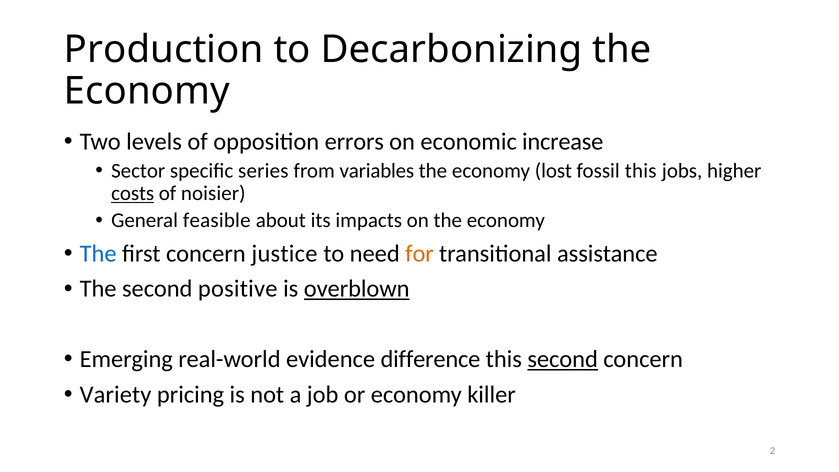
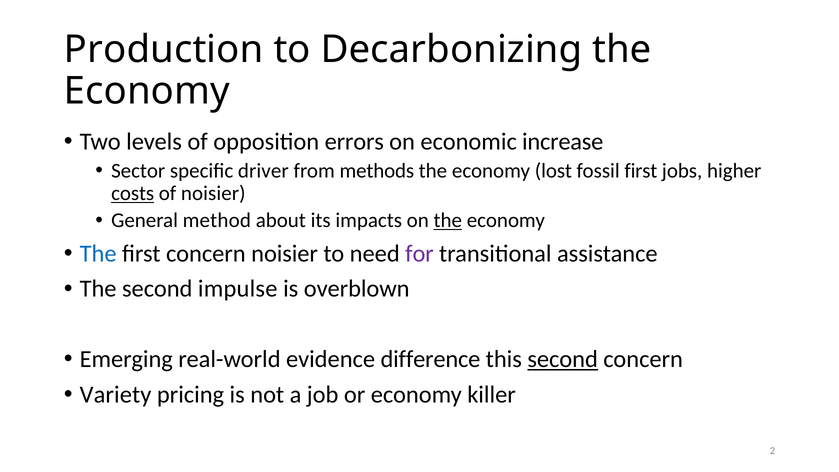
series: series -> driver
variables: variables -> methods
fossil this: this -> first
feasible: feasible -> method
the at (448, 220) underline: none -> present
concern justice: justice -> noisier
for colour: orange -> purple
positive: positive -> impulse
overblown underline: present -> none
